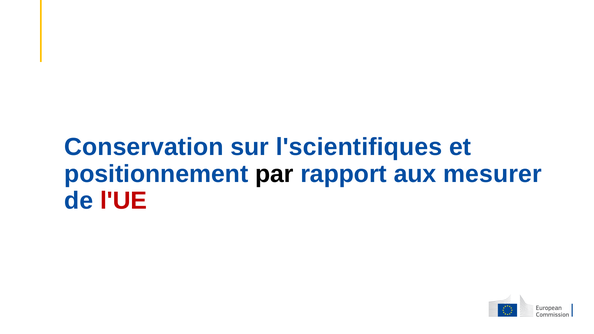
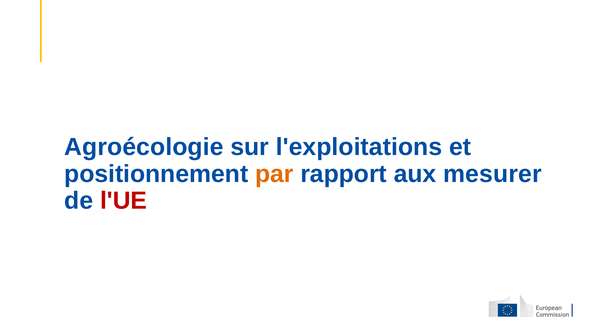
Conservation: Conservation -> Agroécologie
l'scientifiques: l'scientifiques -> l'exploitations
par colour: black -> orange
